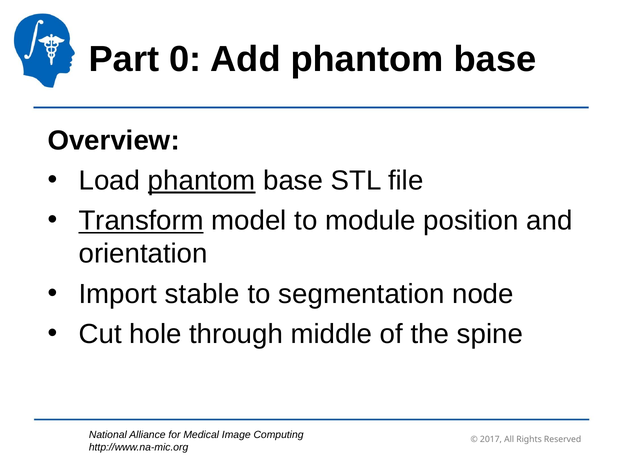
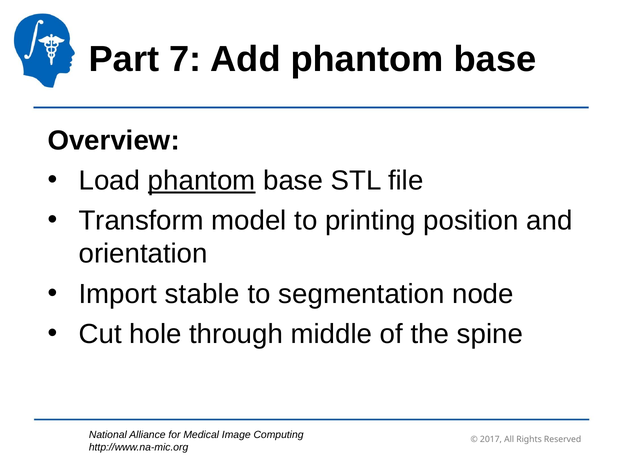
0: 0 -> 7
Transform underline: present -> none
module: module -> printing
